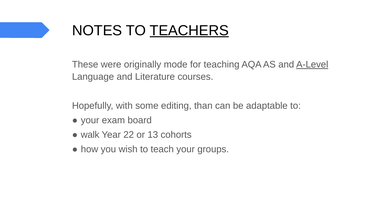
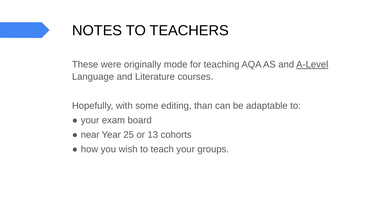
TEACHERS underline: present -> none
walk: walk -> near
22: 22 -> 25
